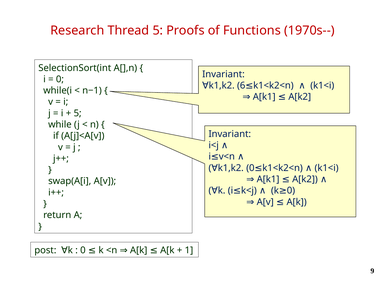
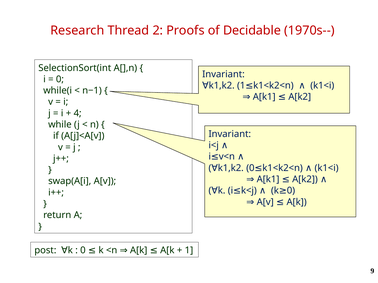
Thread 5: 5 -> 2
Functions: Functions -> Decidable
6 at (241, 86): 6 -> 1
5 at (78, 113): 5 -> 4
